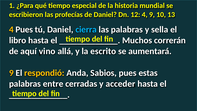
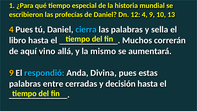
escrito: escrito -> mismo
respondió colour: yellow -> light blue
Sabios: Sabios -> Divina
acceder: acceder -> decisión
